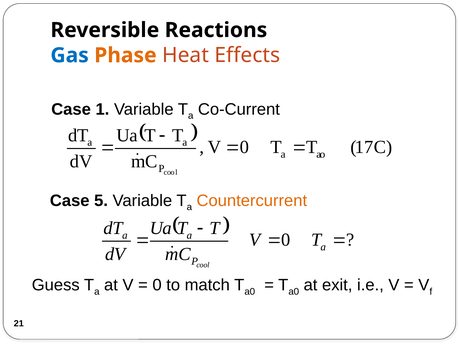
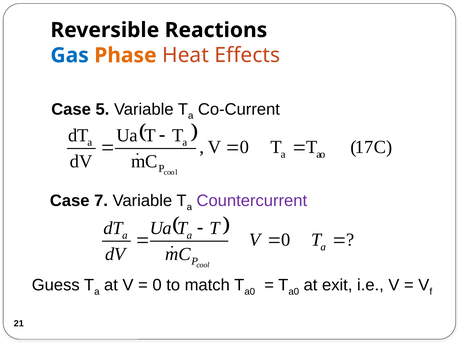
1: 1 -> 5
5: 5 -> 7
Countercurrent colour: orange -> purple
